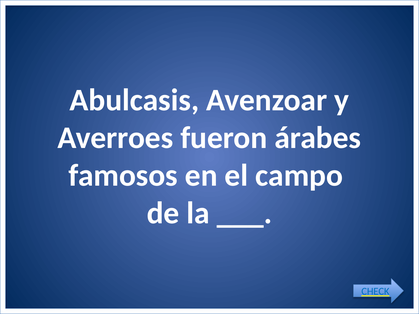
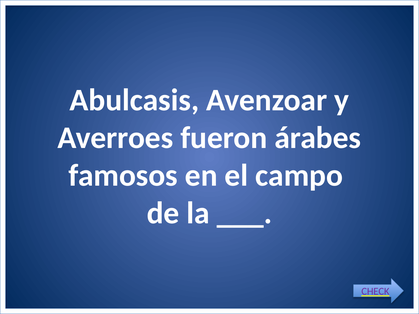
CHECK colour: blue -> purple
